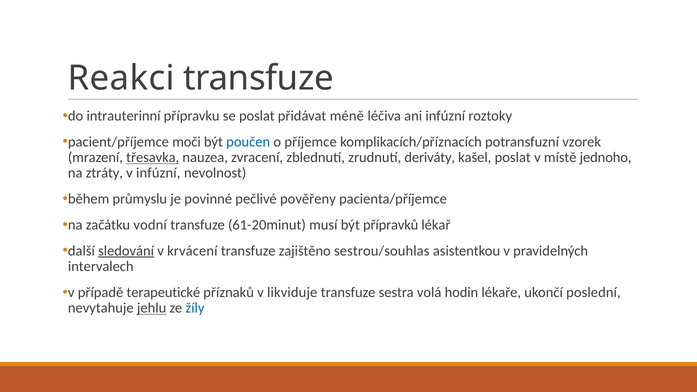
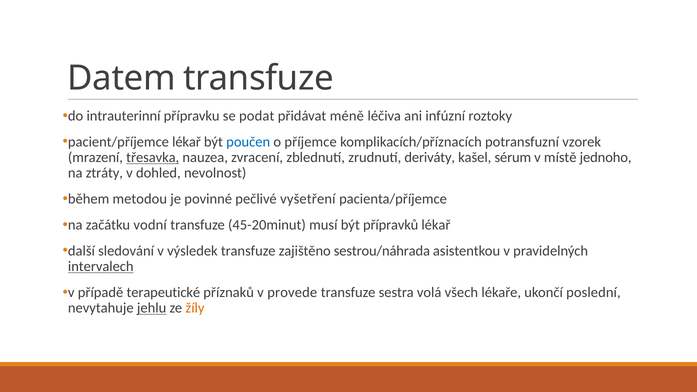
Reakci: Reakci -> Datem
se poslat: poslat -> podat
pacient/příjemce moči: moči -> lékař
kašel poslat: poslat -> sérum
v infúzní: infúzní -> dohled
průmyslu: průmyslu -> metodou
pověřeny: pověřeny -> vyšetření
61-20minut: 61-20minut -> 45-20minut
sledování underline: present -> none
krvácení: krvácení -> výsledek
sestrou/souhlas: sestrou/souhlas -> sestrou/náhrada
intervalech underline: none -> present
likviduje: likviduje -> provede
hodin: hodin -> všech
žíly colour: blue -> orange
